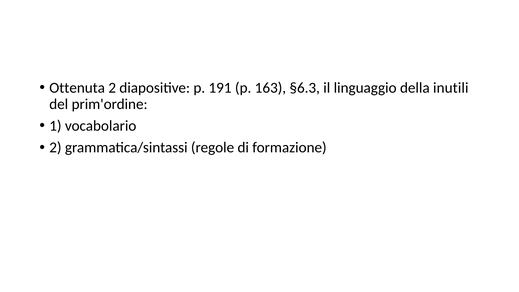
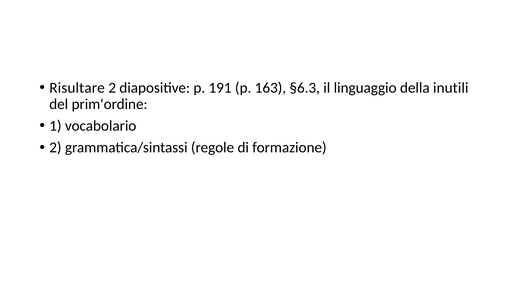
Ottenuta: Ottenuta -> Risultare
